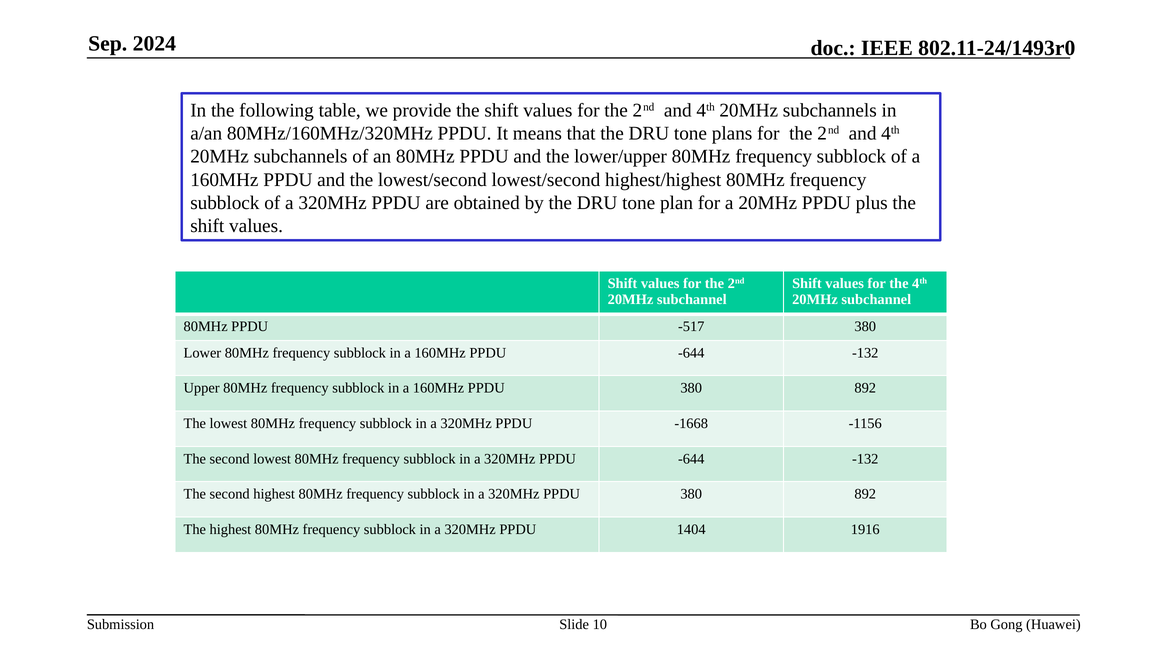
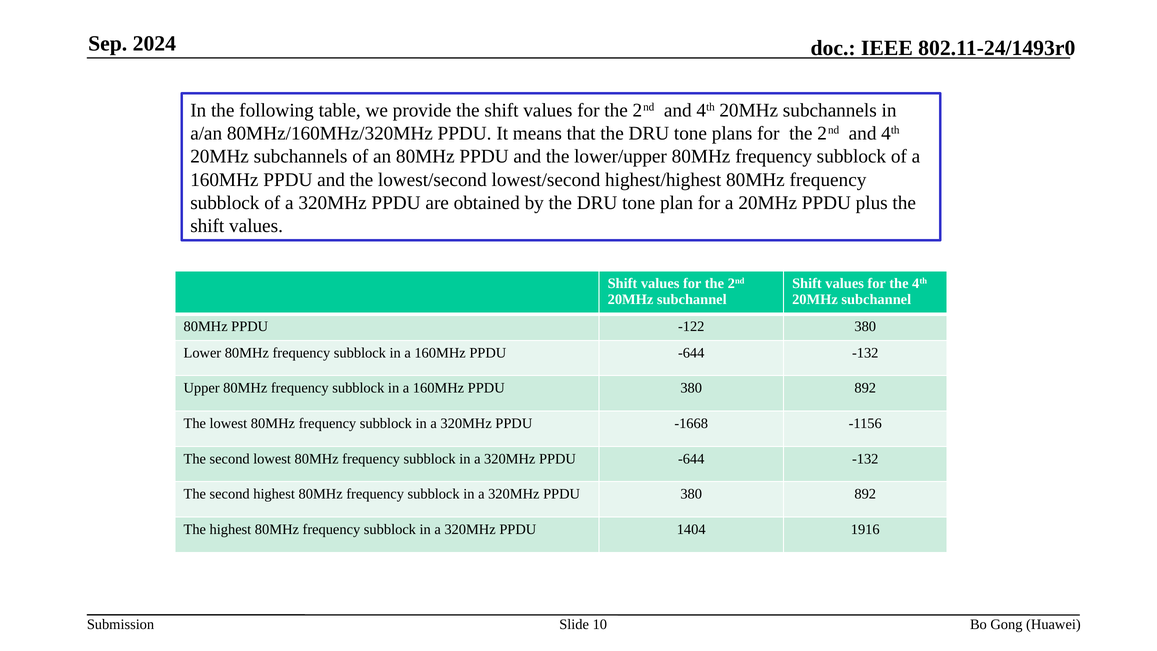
-517: -517 -> -122
